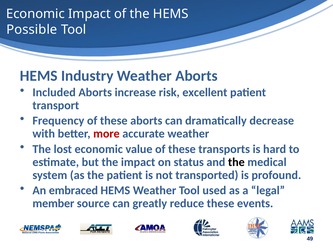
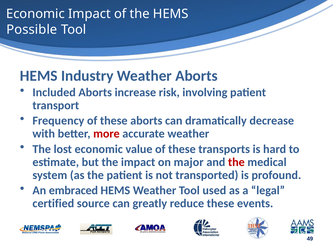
excellent: excellent -> involving
status: status -> major
the at (236, 162) colour: black -> red
member: member -> certified
